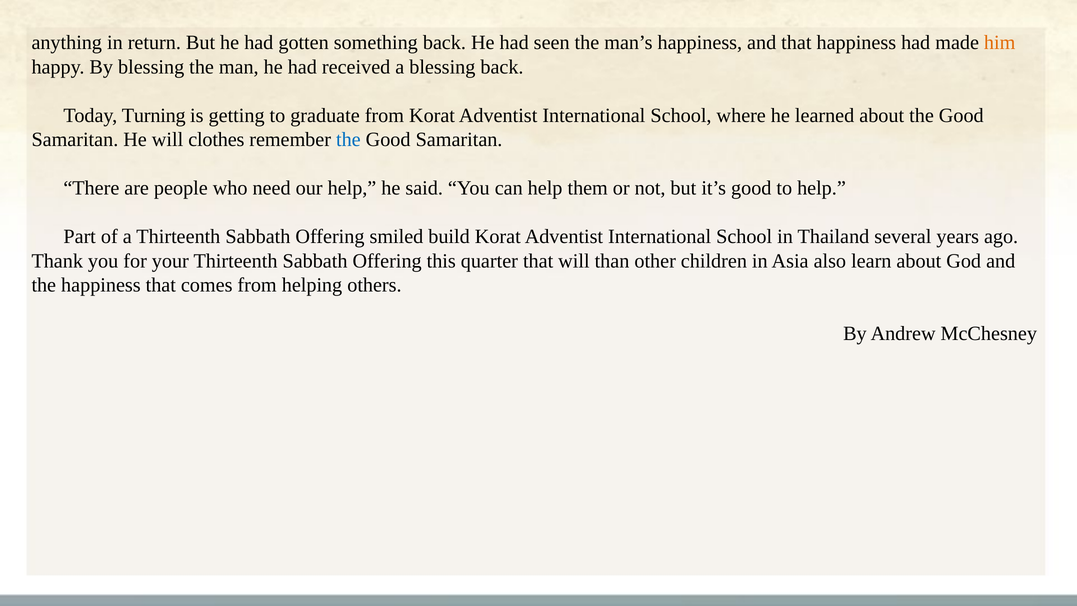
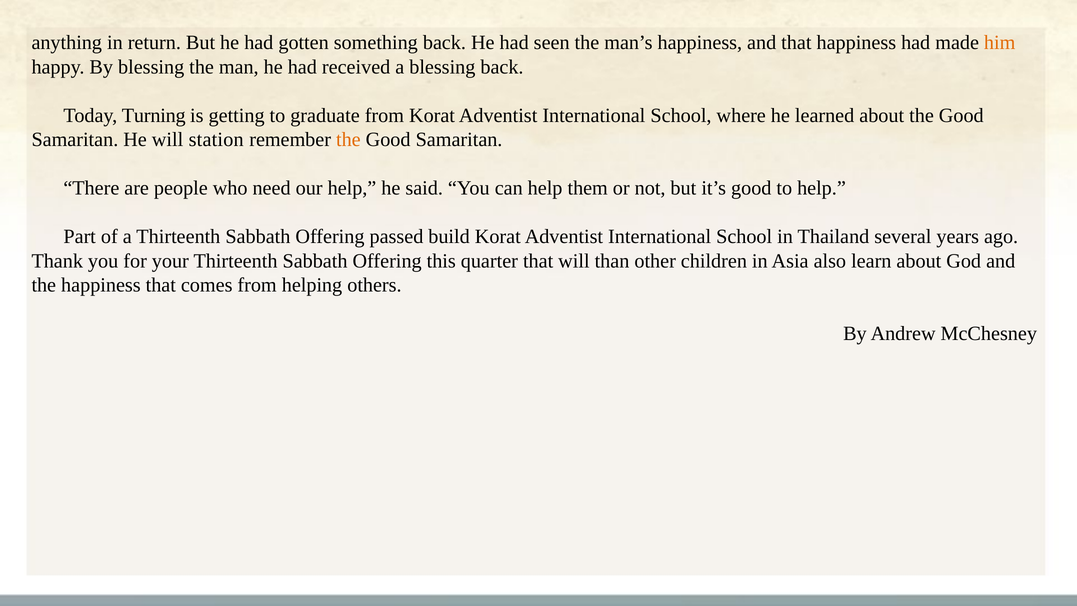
clothes: clothes -> station
the at (348, 140) colour: blue -> orange
smiled: smiled -> passed
